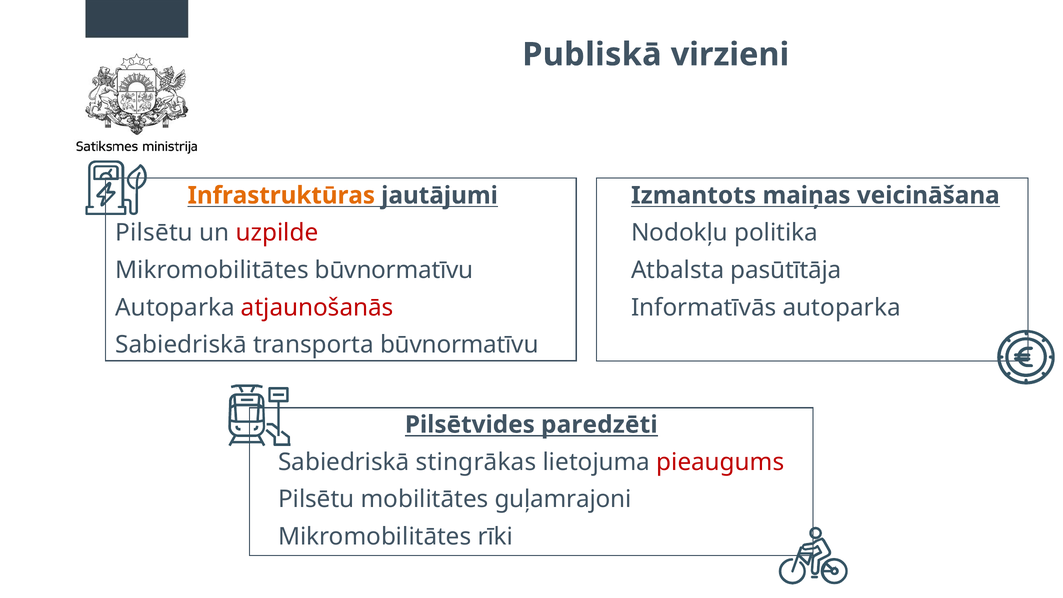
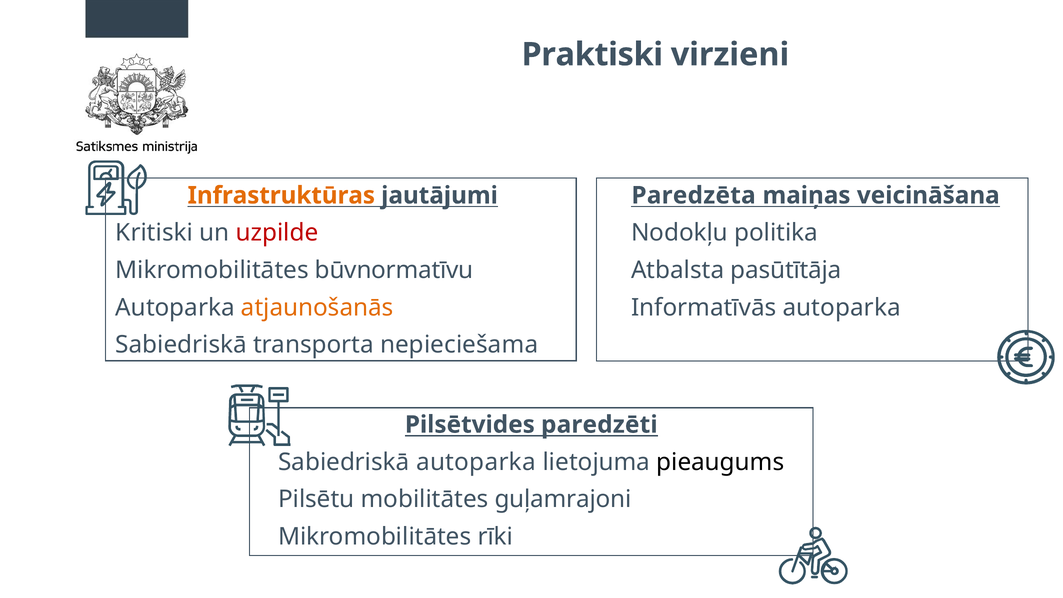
Publiskā: Publiskā -> Praktiski
Izmantots: Izmantots -> Paredzēta
Pilsētu at (154, 233): Pilsētu -> Kritiski
atjaunošanās colour: red -> orange
transporta būvnormatīvu: būvnormatīvu -> nepieciešama
Sabiedriskā stingrākas: stingrākas -> autoparka
pieaugums colour: red -> black
